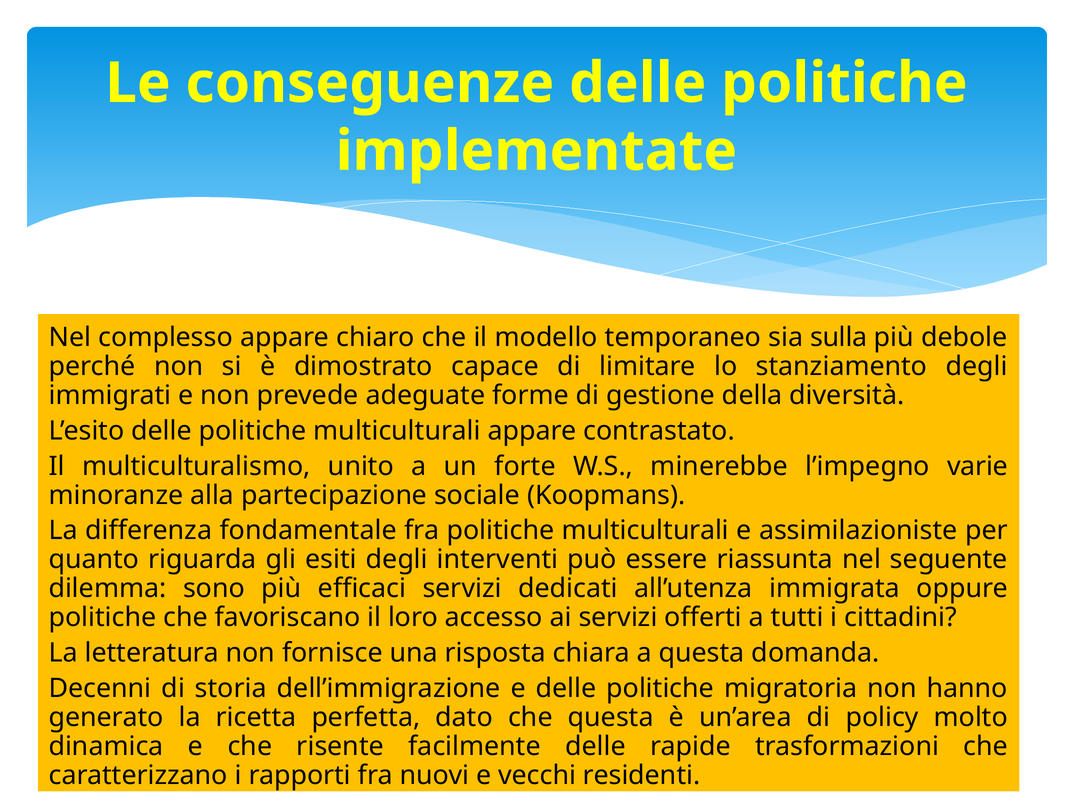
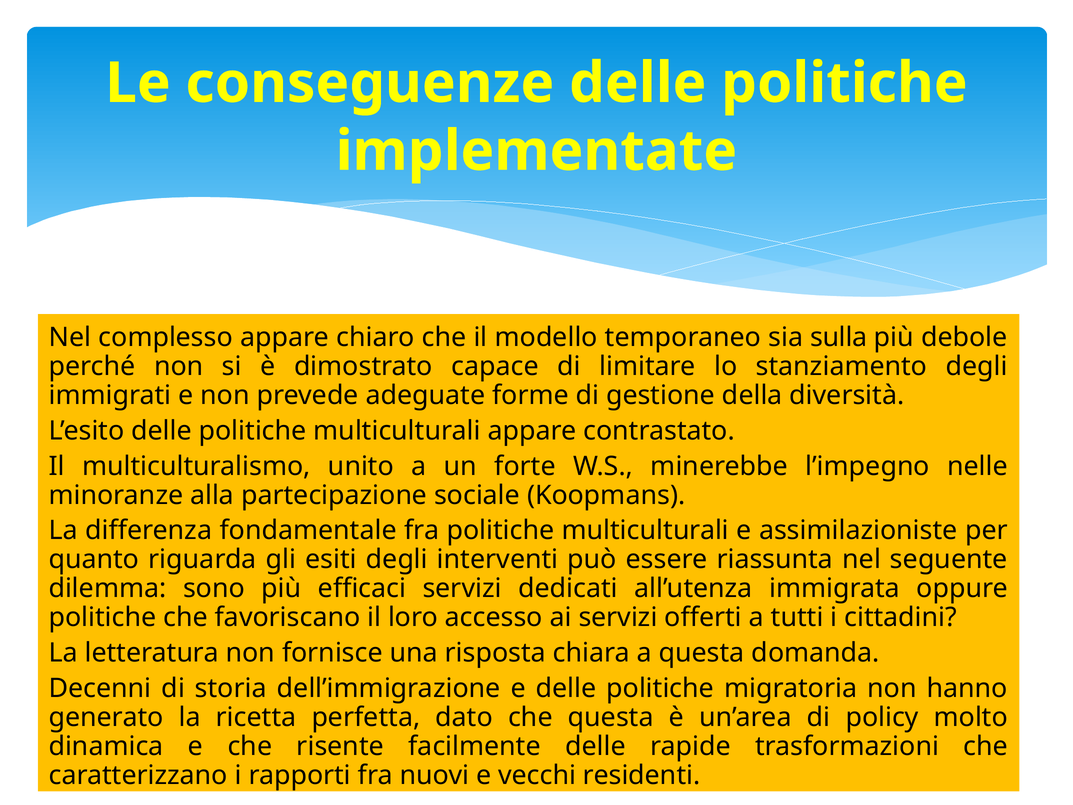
varie: varie -> nelle
